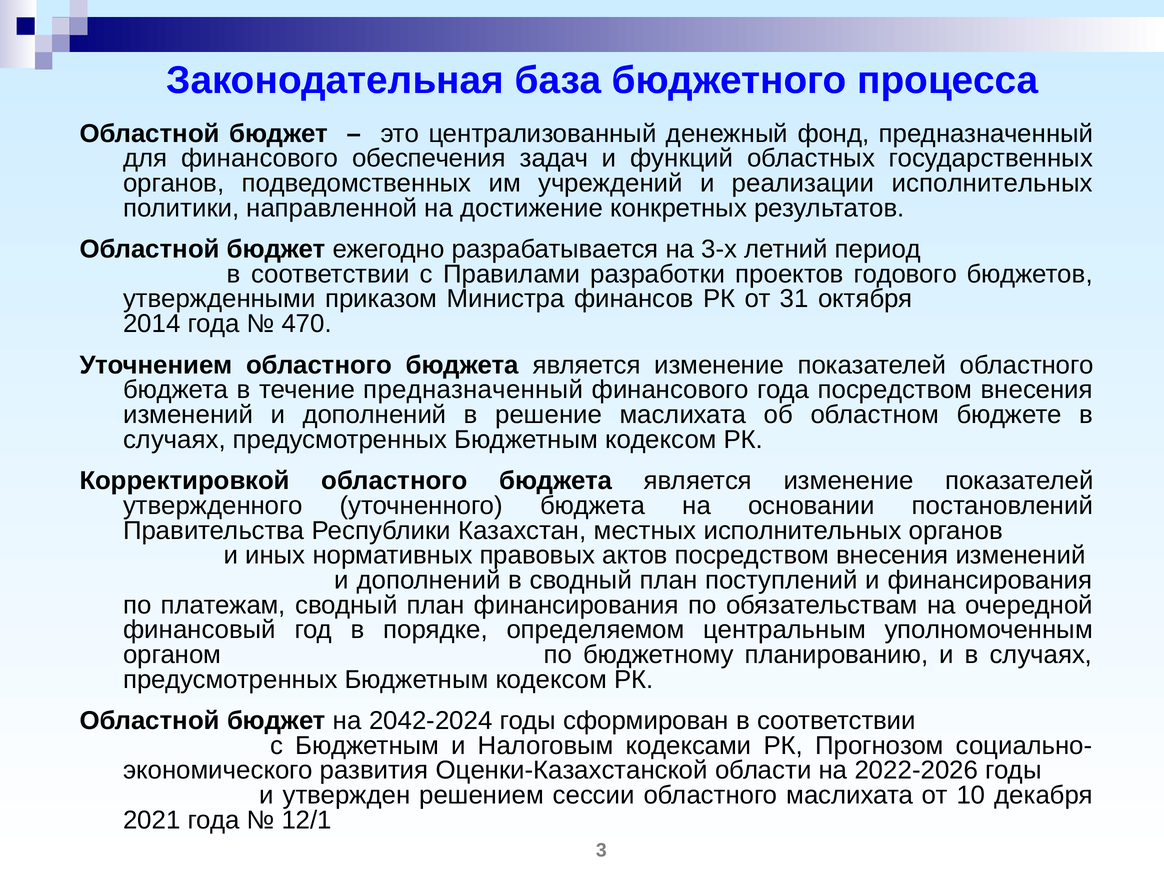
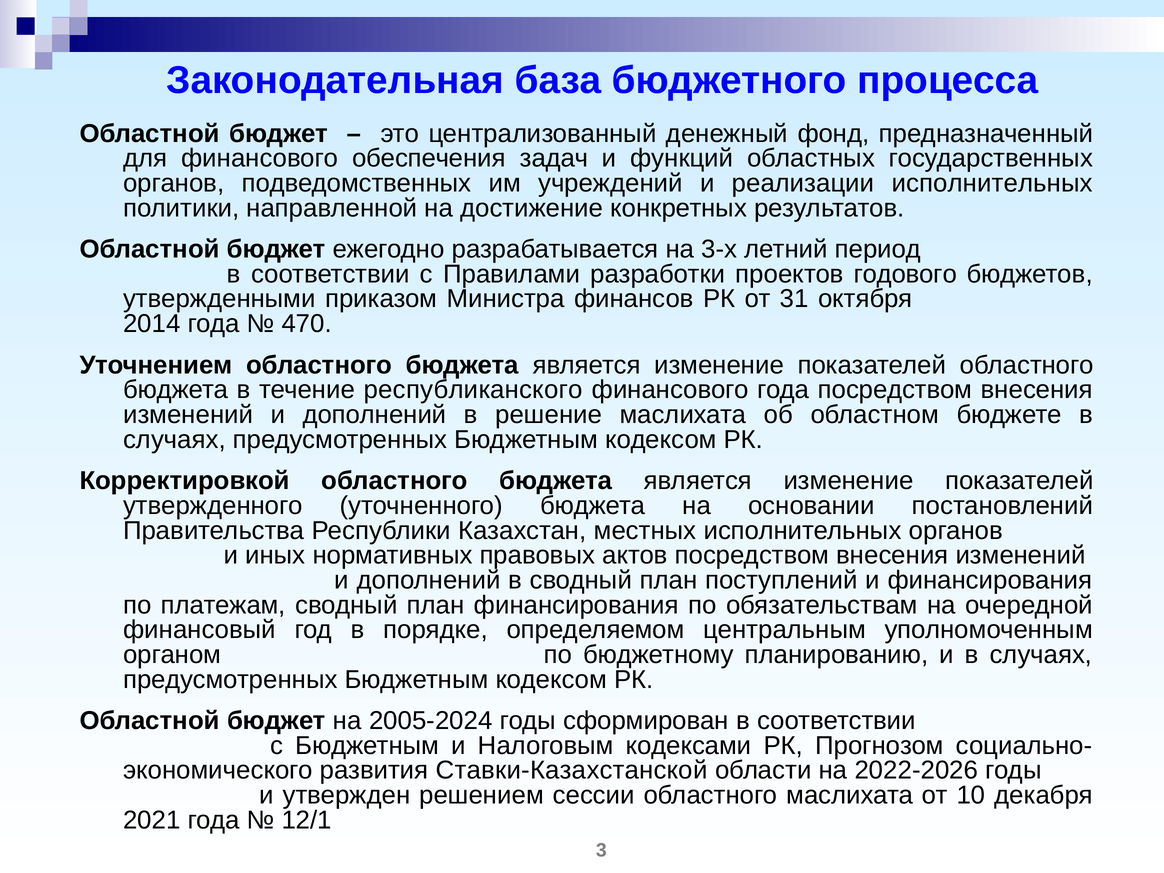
течение предназначенный: предназначенный -> республиканского
2042-2024: 2042-2024 -> 2005-2024
Оценки-Казахстанской: Оценки-Казахстанской -> Ставки-Казахстанской
